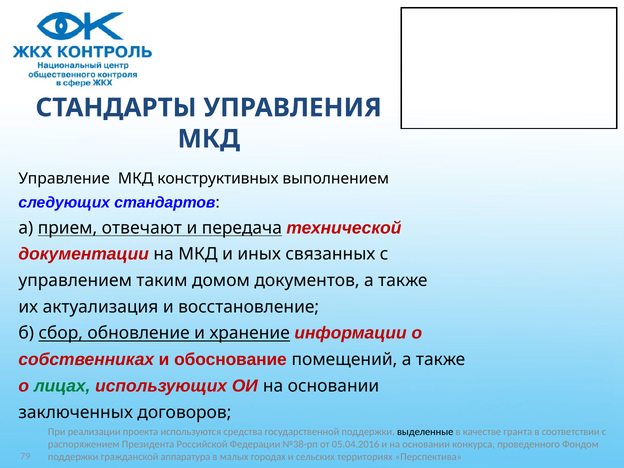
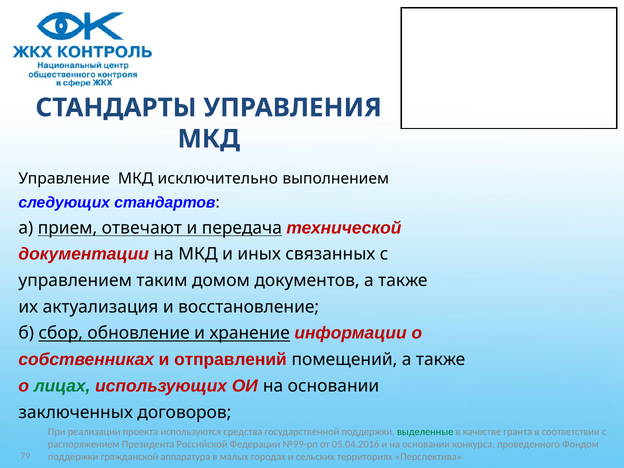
конструктивных: конструктивных -> исключительно
обоснование: обоснование -> отправлений
выделенные colour: black -> green
№38-рп: №38-рп -> №99-рп
